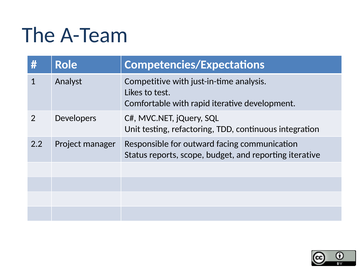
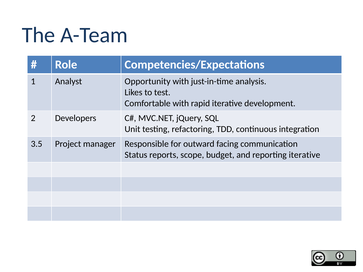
Competitive: Competitive -> Opportunity
2.2: 2.2 -> 3.5
